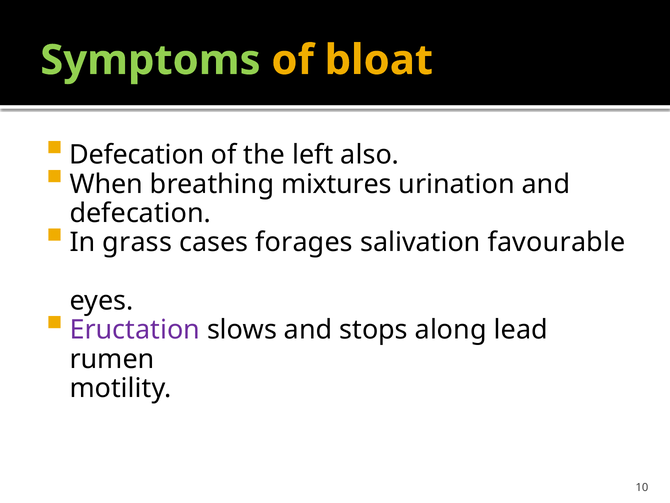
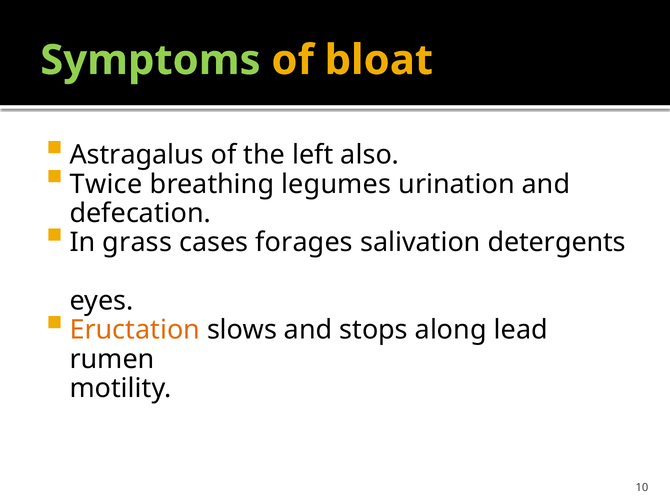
Defecation at (137, 155): Defecation -> Astragalus
When: When -> Twice
mixtures: mixtures -> legumes
favourable: favourable -> detergents
Eructation colour: purple -> orange
